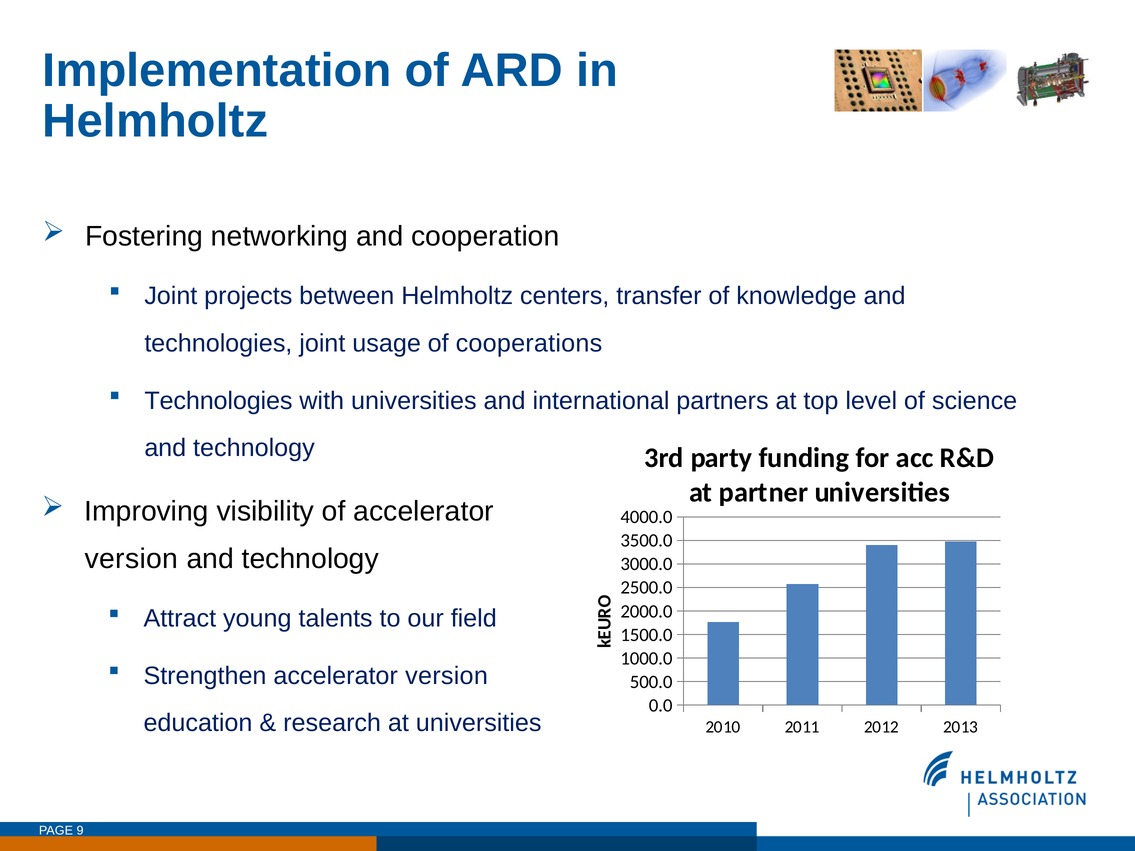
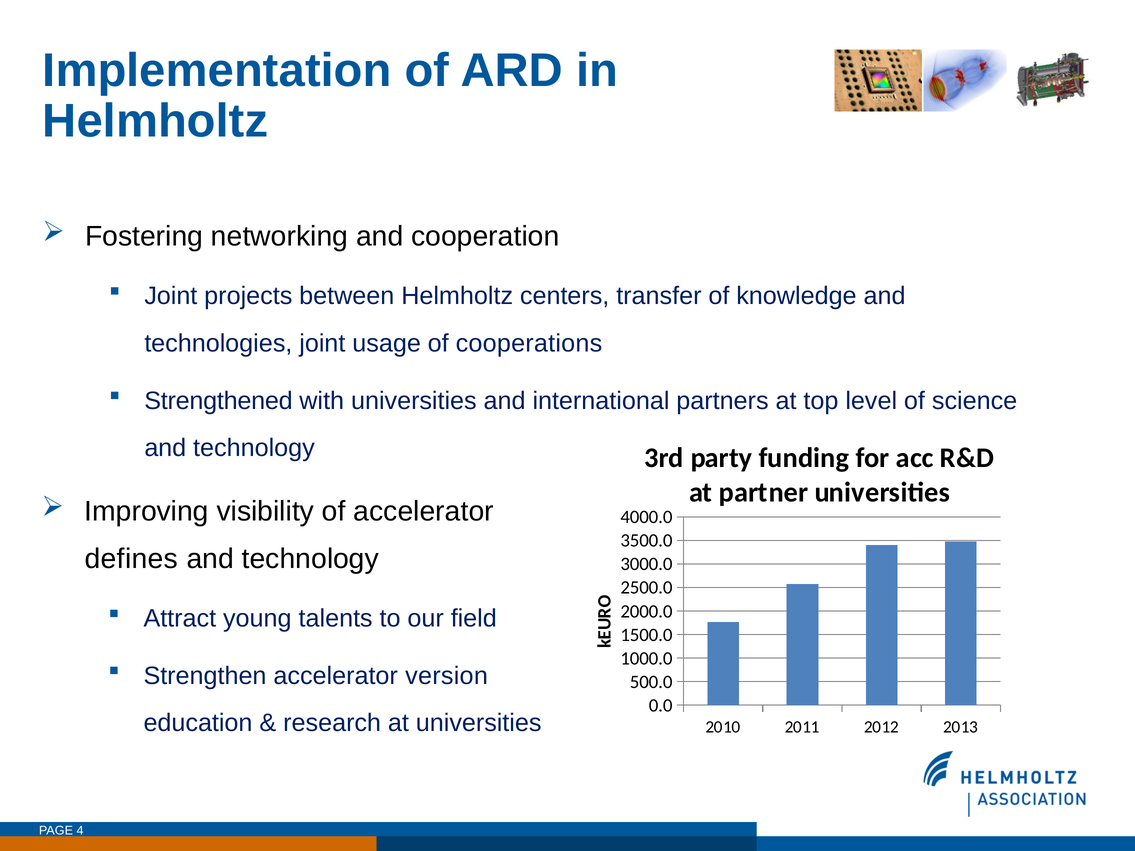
Technologies at (218, 401): Technologies -> Strengthened
version at (131, 559): version -> defines
9: 9 -> 4
